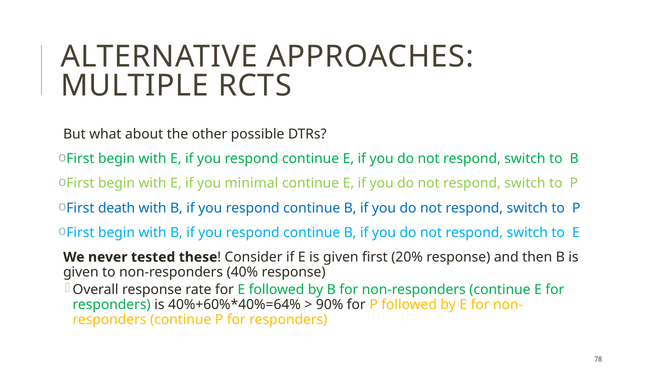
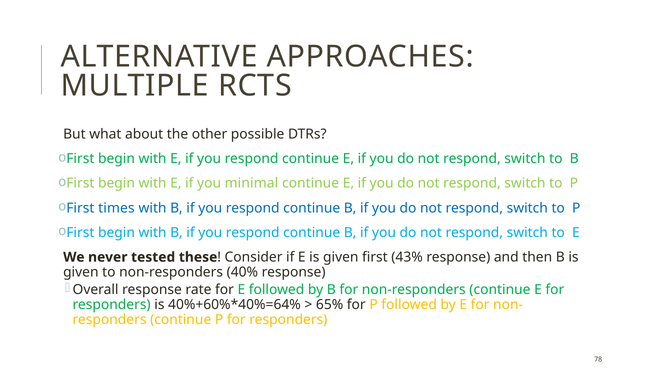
death: death -> times
20%: 20% -> 43%
90%: 90% -> 65%
